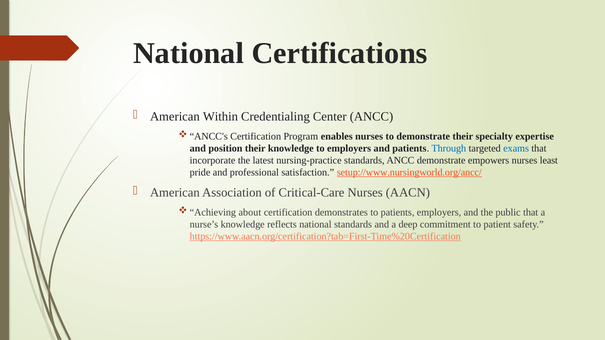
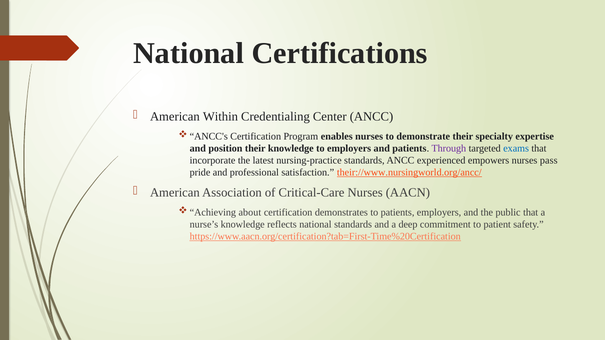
Through colour: blue -> purple
ANCC demonstrate: demonstrate -> experienced
least: least -> pass
setup://www.nursingworld.org/ancc/: setup://www.nursingworld.org/ancc/ -> their://www.nursingworld.org/ancc/
